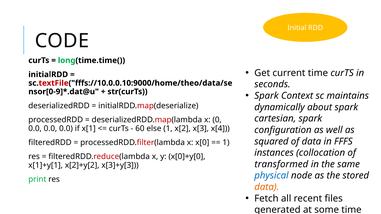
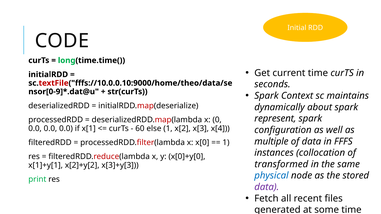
cartesian: cartesian -> represent
squared: squared -> multiple
data at (267, 187) colour: orange -> purple
